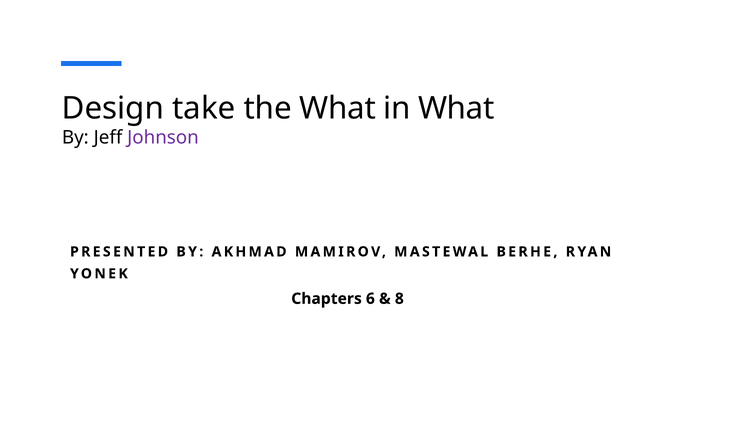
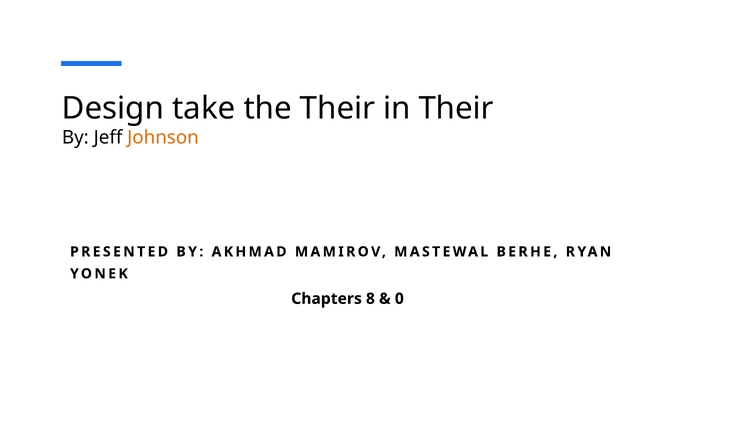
the What: What -> Their
in What: What -> Their
Johnson colour: purple -> orange
6: 6 -> 8
8: 8 -> 0
